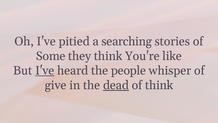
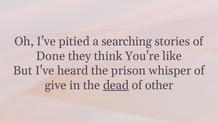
Some: Some -> Done
I've at (45, 70) underline: present -> none
people: people -> prison
of think: think -> other
